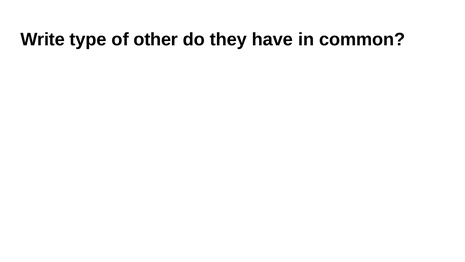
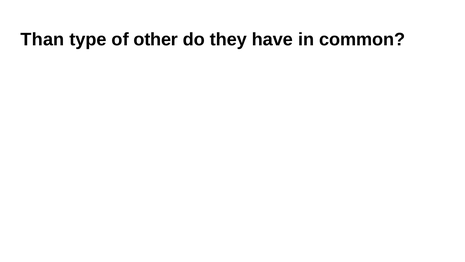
Write: Write -> Than
